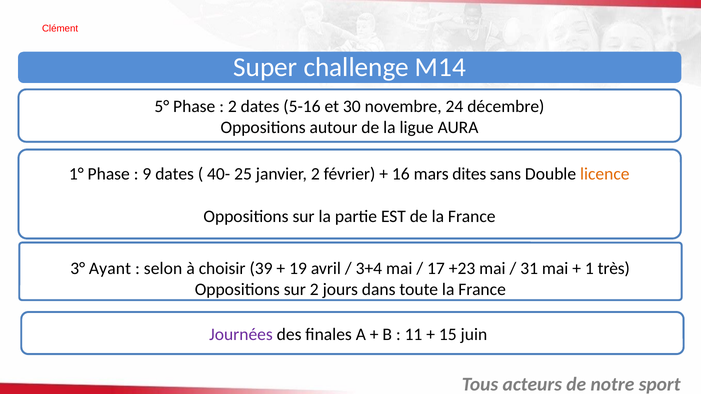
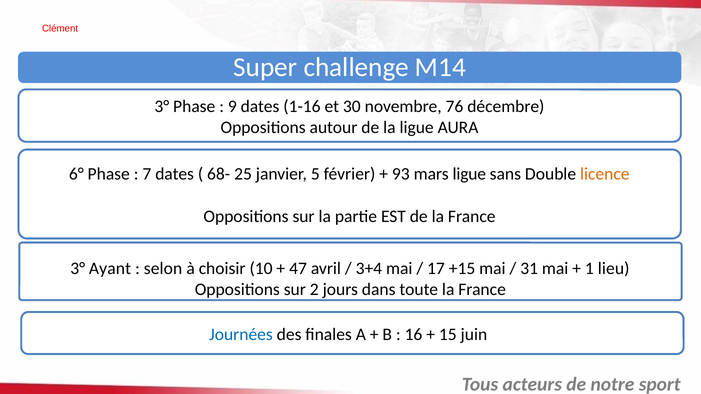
5° at (162, 106): 5° -> 3°
2 at (232, 106): 2 -> 9
5-16: 5-16 -> 1-16
24: 24 -> 76
1°: 1° -> 6°
9: 9 -> 7
40-: 40- -> 68-
janvier 2: 2 -> 5
16: 16 -> 93
mars dites: dites -> ligue
39: 39 -> 10
19: 19 -> 47
+23: +23 -> +15
très: très -> lieu
Journées colour: purple -> blue
11: 11 -> 16
